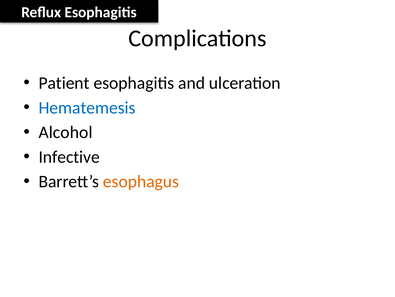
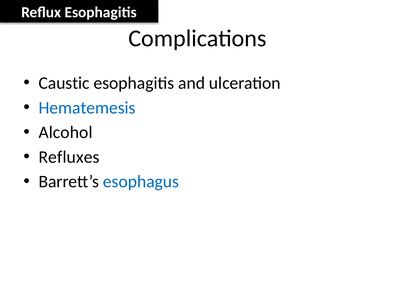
Patient: Patient -> Caustic
Infective: Infective -> Refluxes
esophagus colour: orange -> blue
